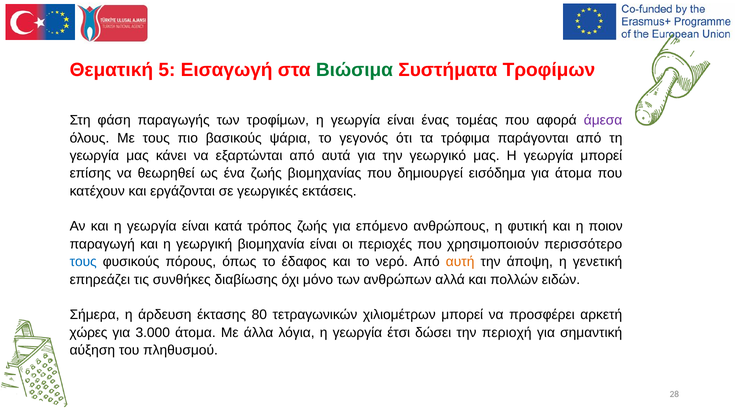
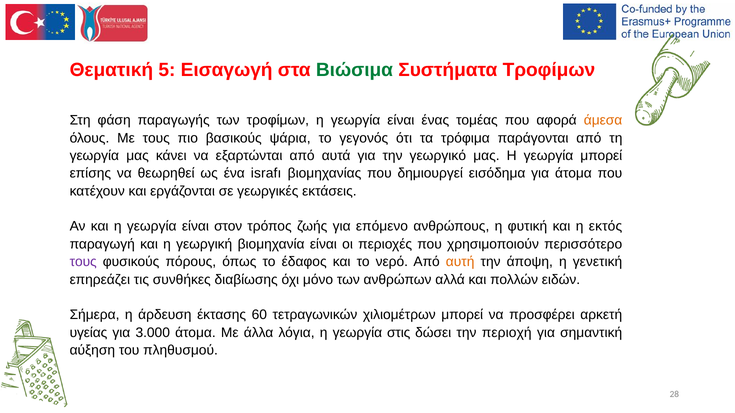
άμεσα colour: purple -> orange
ένα ζωής: ζωής -> israfı
κατά: κατά -> στον
ποιον: ποιον -> εκτός
τους at (83, 262) colour: blue -> purple
80: 80 -> 60
χώρες: χώρες -> υγείας
έτσι: έτσι -> στις
